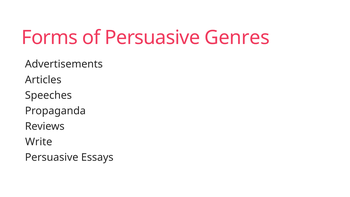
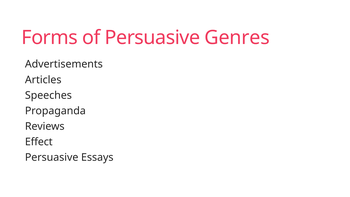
Write: Write -> Effect
